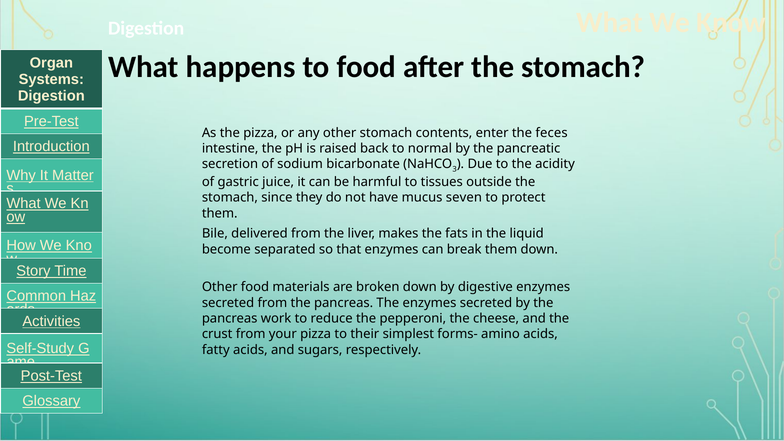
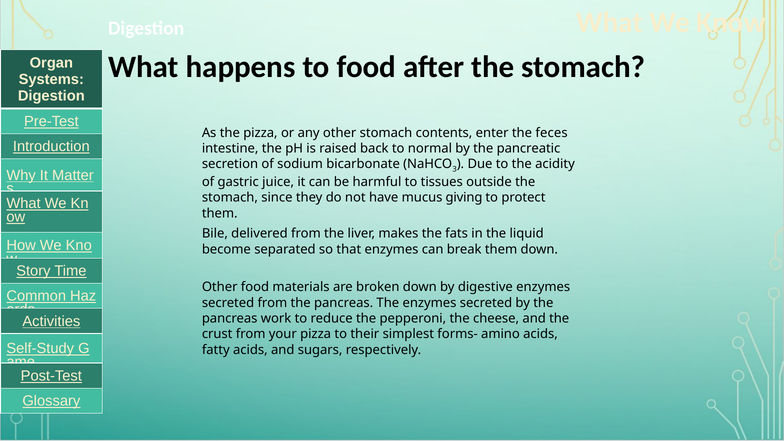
seven: seven -> giving
